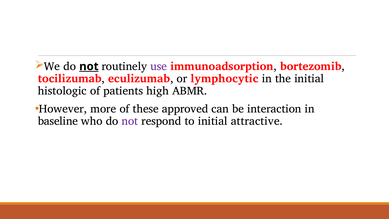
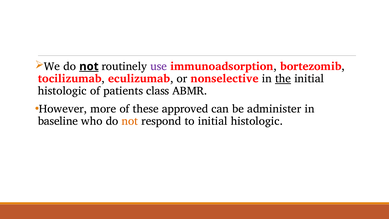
lymphocytic: lymphocytic -> nonselective
the underline: none -> present
high: high -> class
interaction: interaction -> administer
not at (130, 121) colour: purple -> orange
to initial attractive: attractive -> histologic
